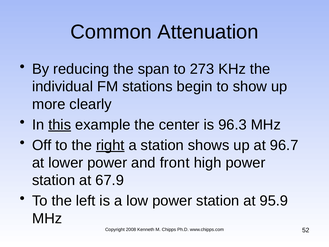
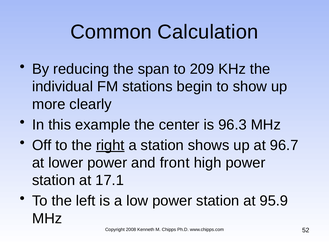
Attenuation: Attenuation -> Calculation
273: 273 -> 209
this underline: present -> none
67.9: 67.9 -> 17.1
